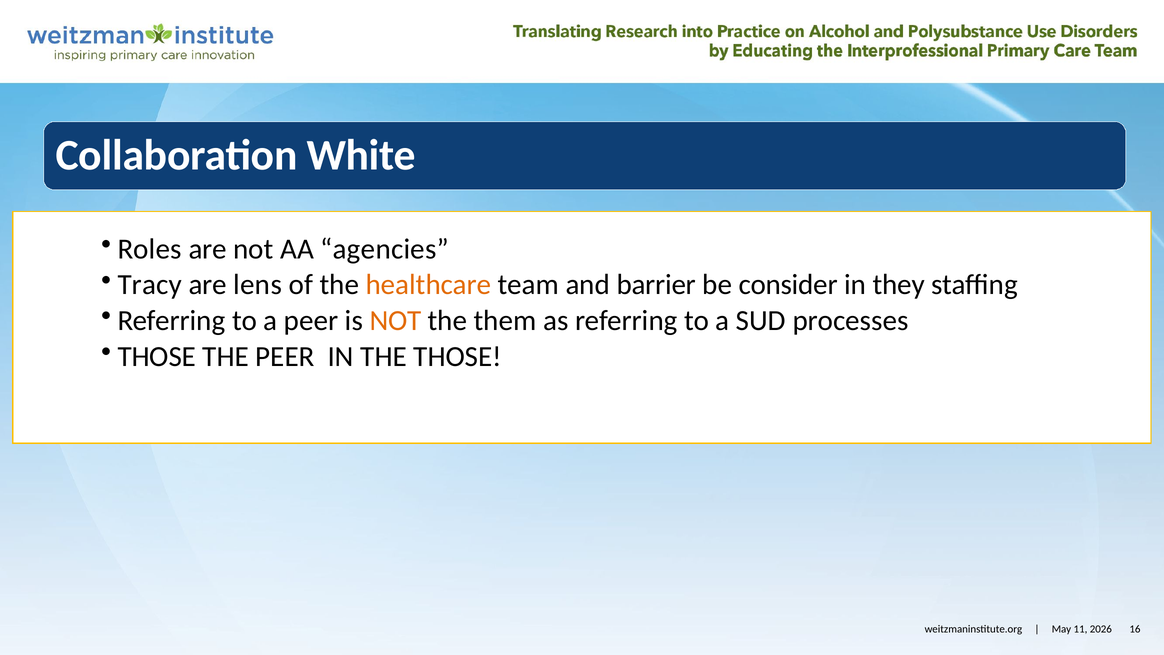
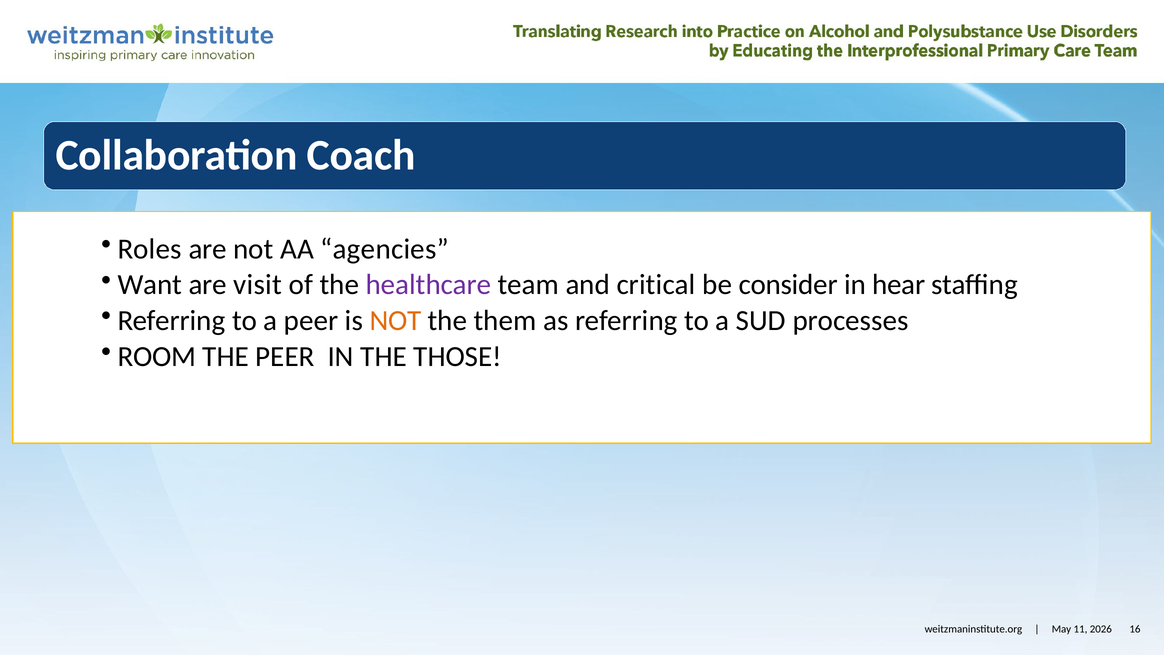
White: White -> Coach
Tracy: Tracy -> Want
lens: lens -> visit
healthcare colour: orange -> purple
barrier: barrier -> critical
they: they -> hear
THOSE at (157, 356): THOSE -> ROOM
